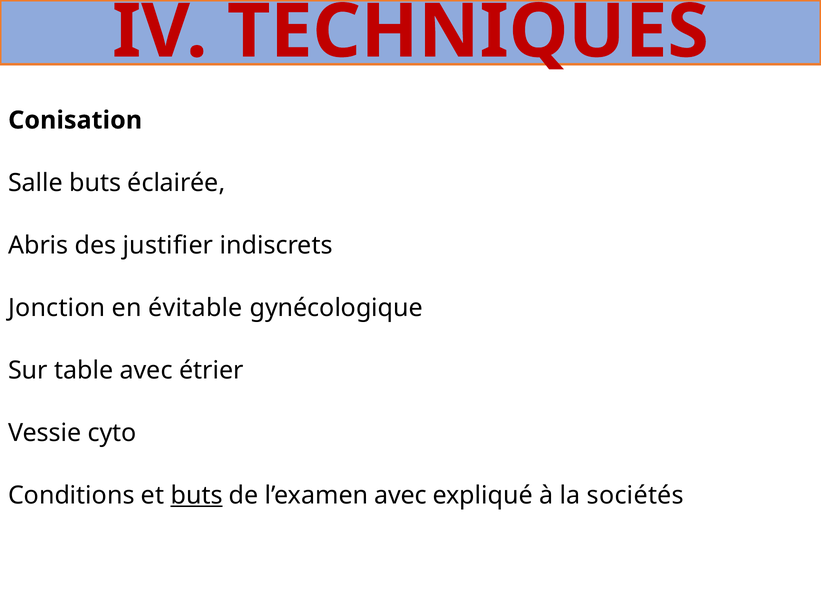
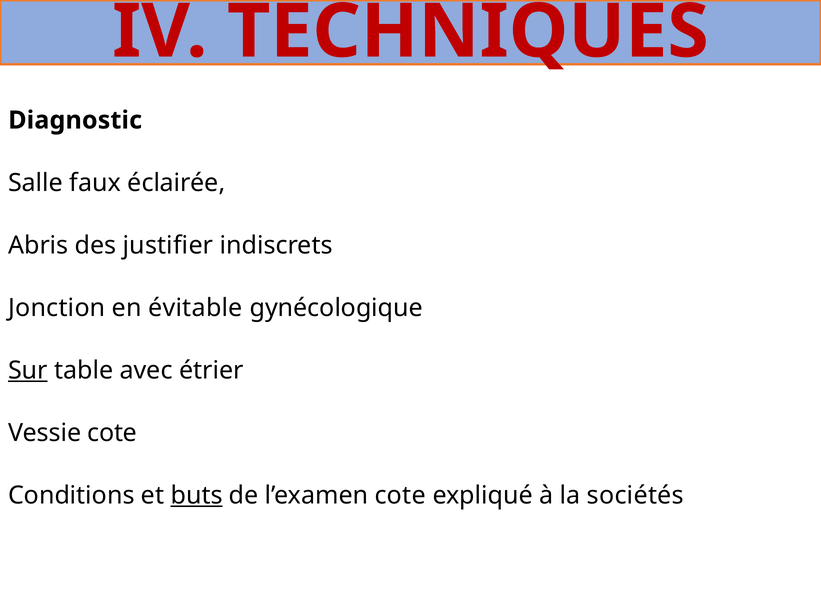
Conisation: Conisation -> Diagnostic
Salle buts: buts -> faux
Sur underline: none -> present
Vessie cyto: cyto -> cote
l’examen avec: avec -> cote
